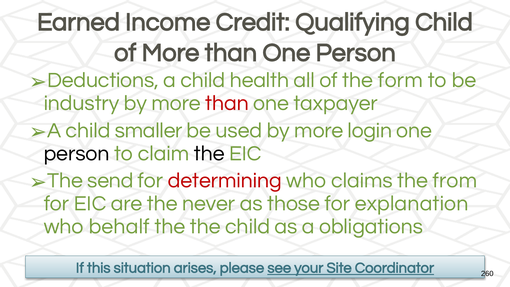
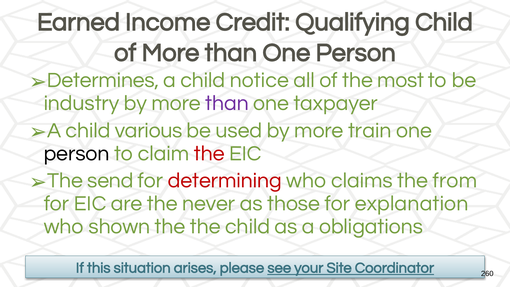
Deductions: Deductions -> Determines
health: health -> notice
form: form -> most
than at (227, 103) colour: red -> purple
smaller: smaller -> various
login: login -> train
the at (209, 153) colour: black -> red
behalf: behalf -> shown
